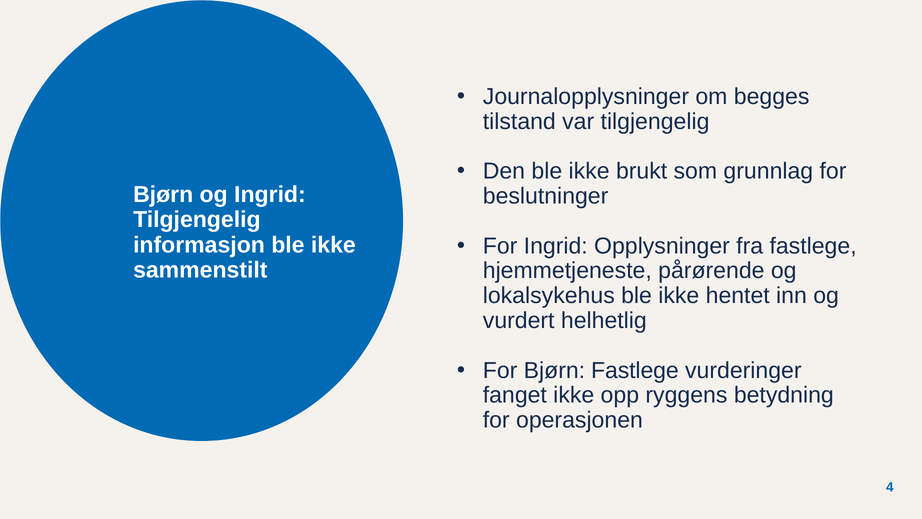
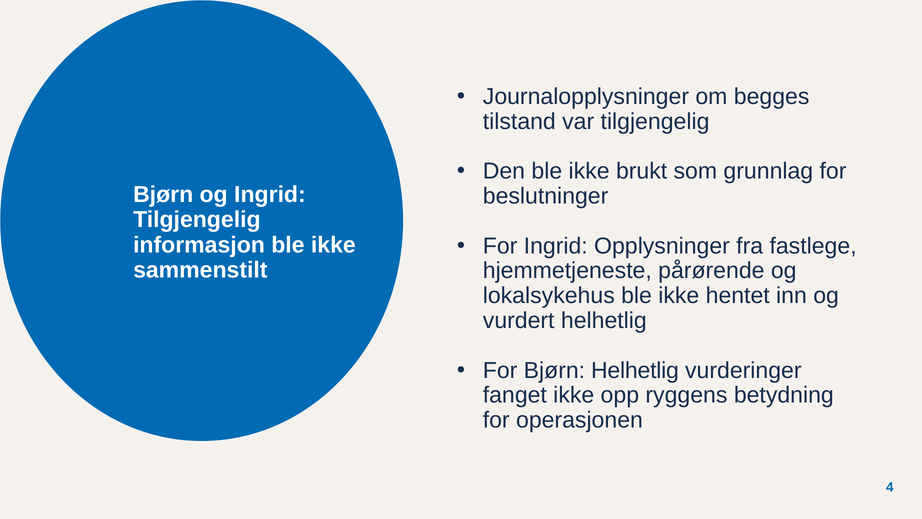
Bjørn Fastlege: Fastlege -> Helhetlig
